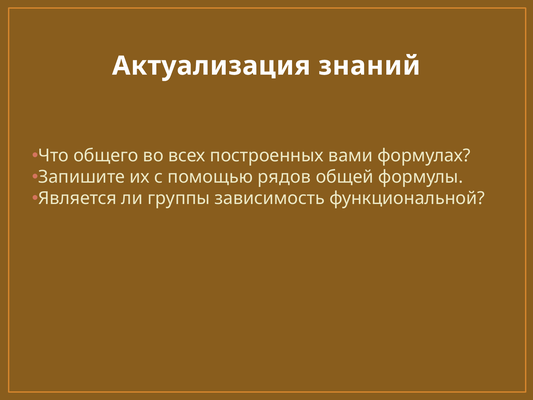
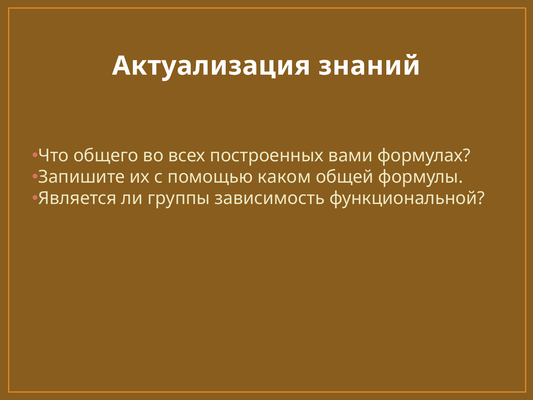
рядов: рядов -> каком
